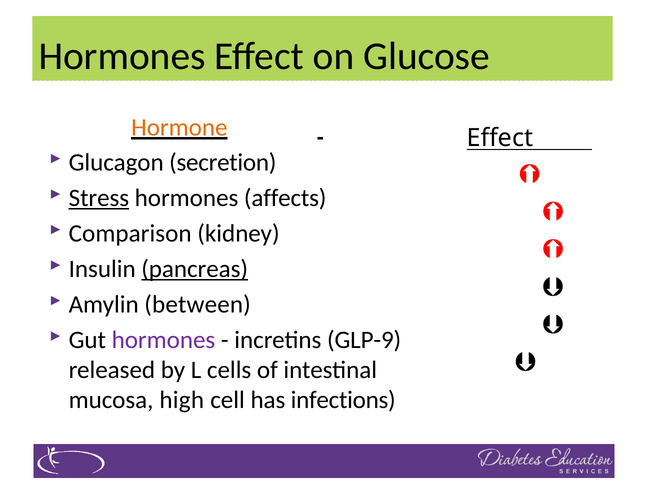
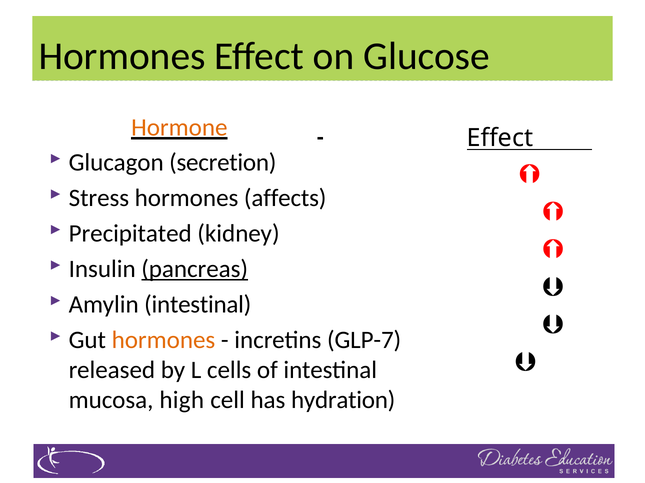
Stress underline: present -> none
Comparison: Comparison -> Precipitated
Amylin between: between -> intestinal
hormones at (163, 340) colour: purple -> orange
GLP-9: GLP-9 -> GLP-7
infections: infections -> hydration
